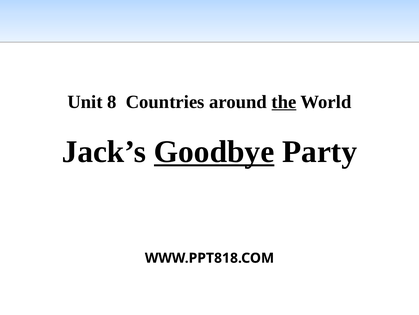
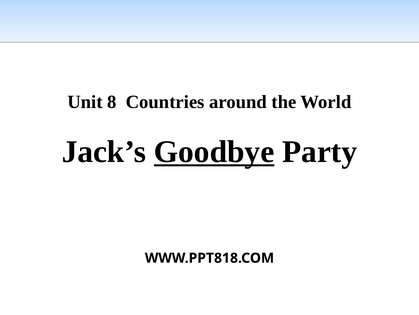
the underline: present -> none
